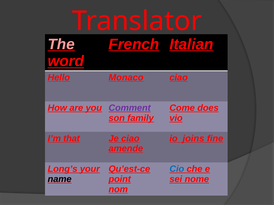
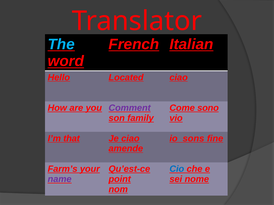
The colour: pink -> light blue
Monaco: Monaco -> Located
does: does -> sono
joins: joins -> sons
Long’s: Long’s -> Farm’s
name colour: black -> purple
